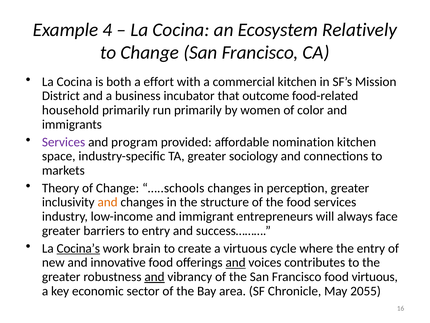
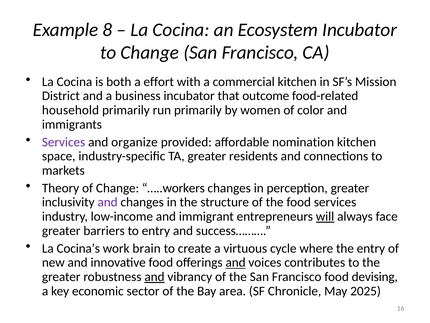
4: 4 -> 8
Ecosystem Relatively: Relatively -> Incubator
program: program -> organize
sociology: sociology -> residents
…..schools: …..schools -> …..workers
and at (108, 202) colour: orange -> purple
will underline: none -> present
Cocina’s underline: present -> none
food virtuous: virtuous -> devising
2055: 2055 -> 2025
